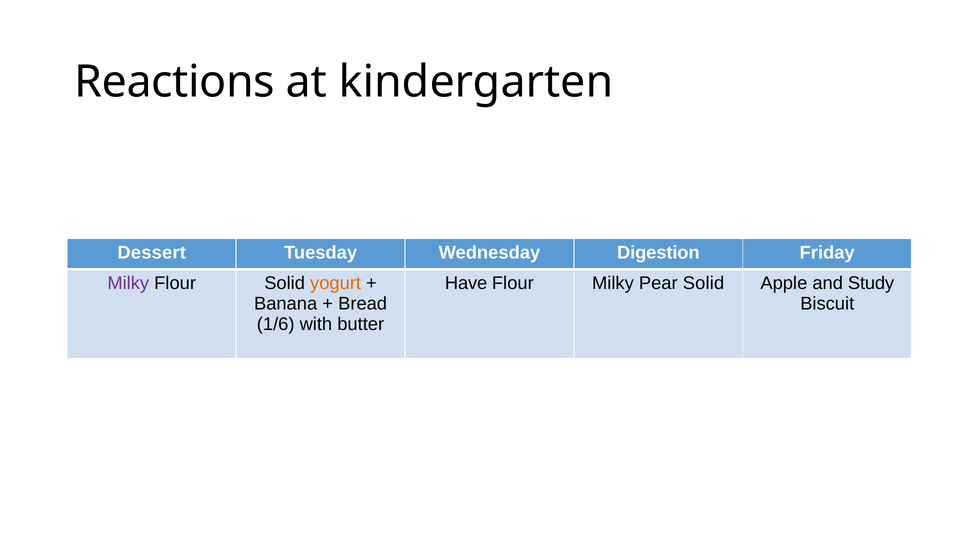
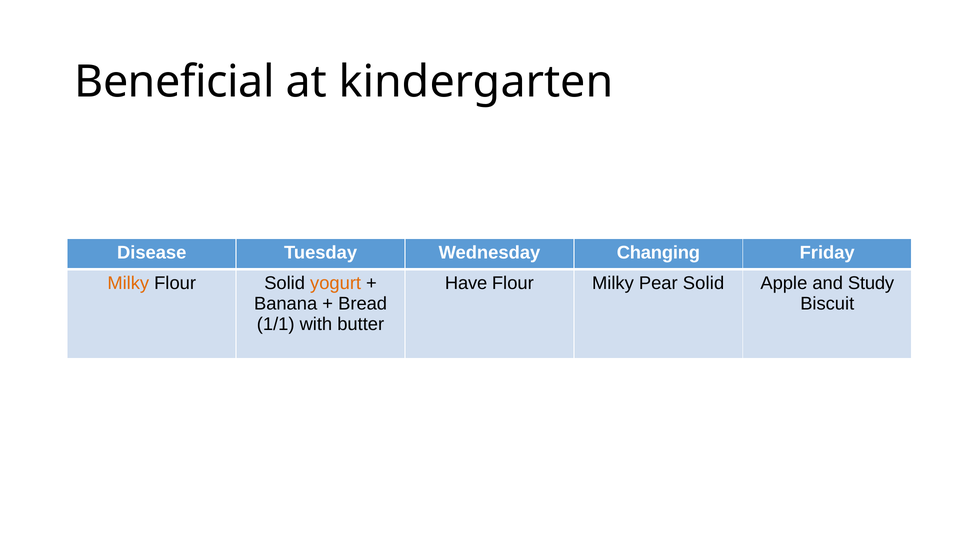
Reactions: Reactions -> Beneficial
Dessert: Dessert -> Disease
Digestion: Digestion -> Changing
Milky at (128, 284) colour: purple -> orange
1/6: 1/6 -> 1/1
